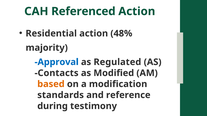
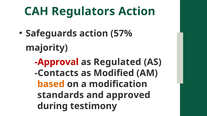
Referenced: Referenced -> Regulators
Residential: Residential -> Safeguards
48%: 48% -> 57%
Approval colour: blue -> red
reference: reference -> approved
